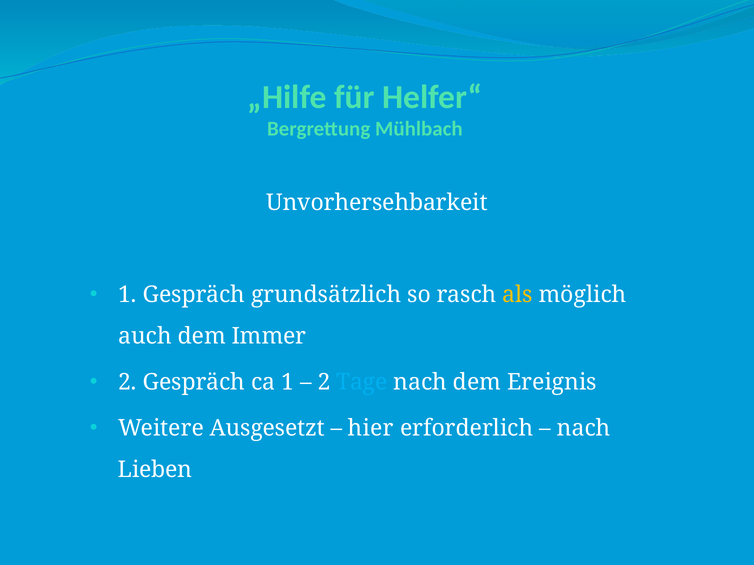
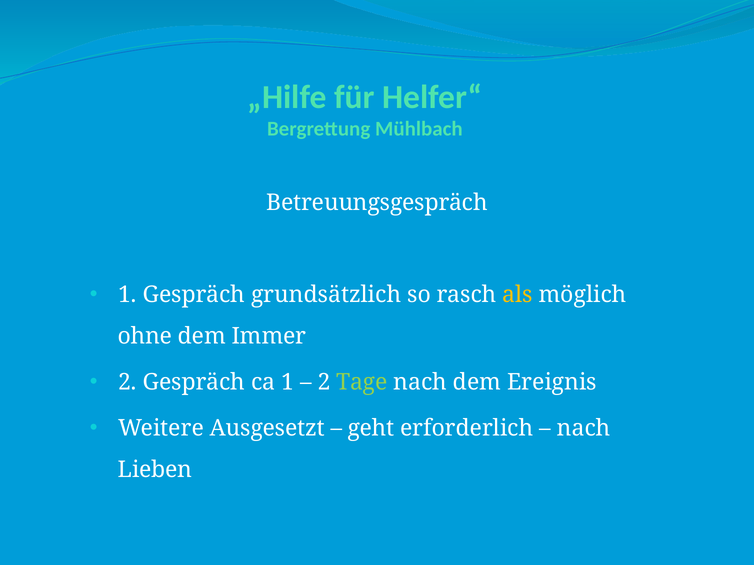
Unvorhersehbarkeit: Unvorhersehbarkeit -> Betreuungsgespräch
auch: auch -> ohne
Tage colour: light blue -> light green
hier: hier -> geht
